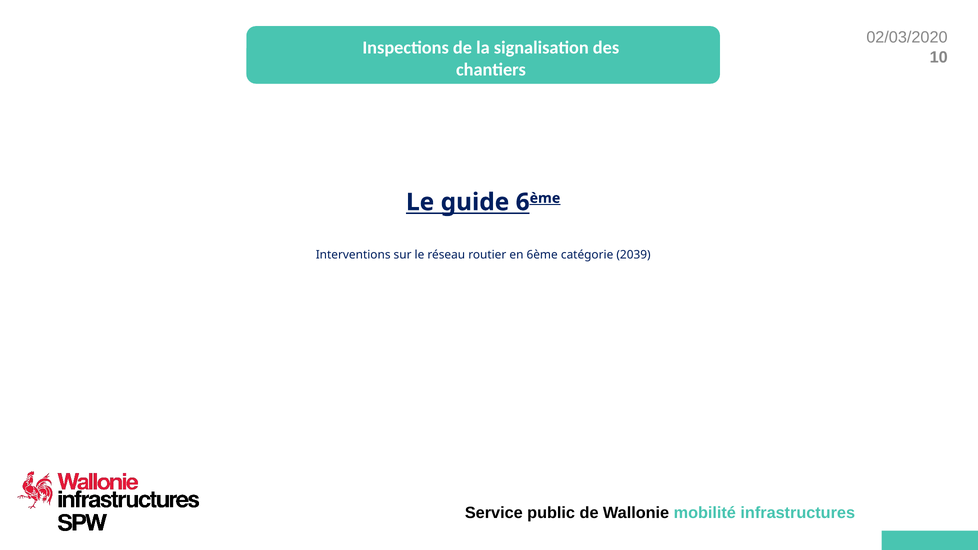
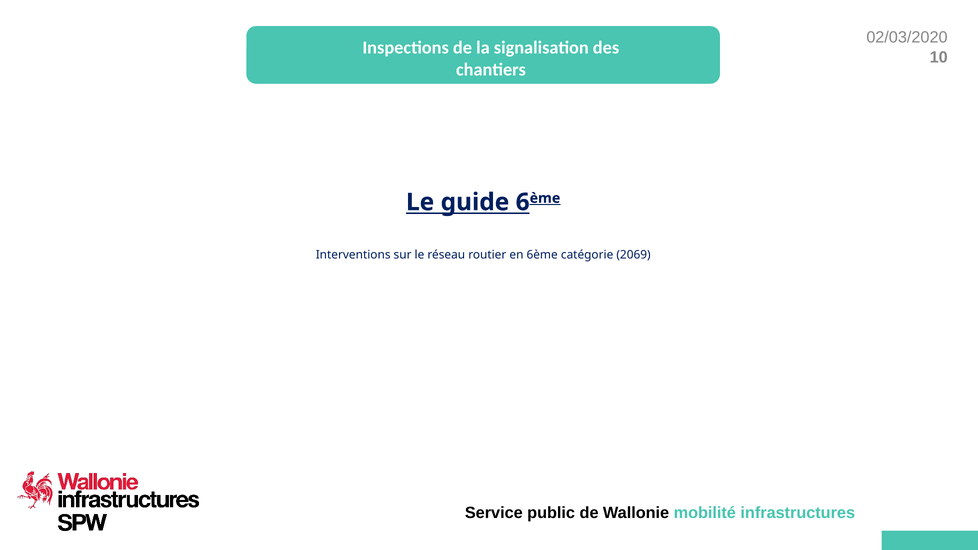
2039: 2039 -> 2069
